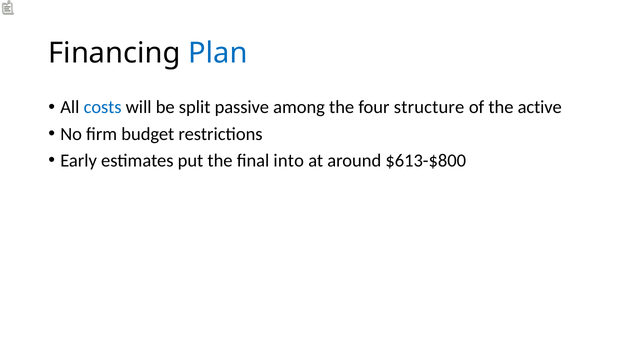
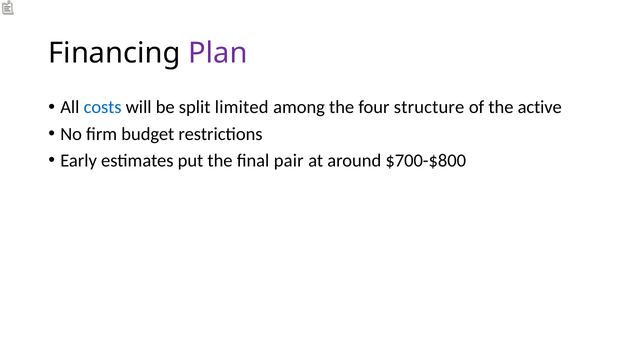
Plan colour: blue -> purple
passive: passive -> limited
into: into -> pair
$613-$800: $613-$800 -> $700-$800
